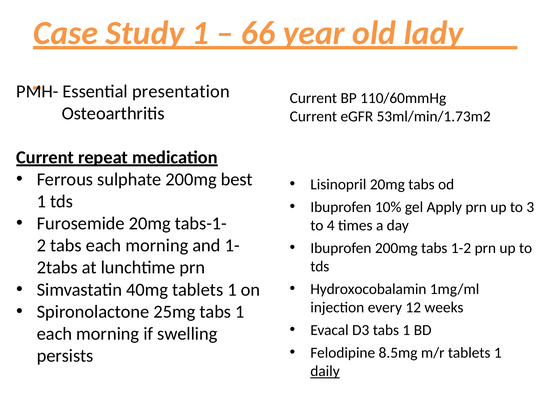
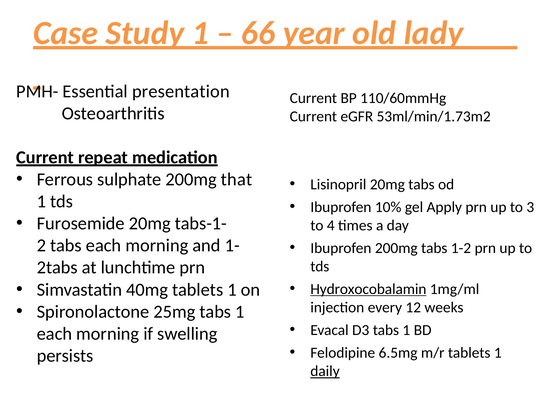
best: best -> that
Hydroxocobalamin underline: none -> present
8.5mg: 8.5mg -> 6.5mg
